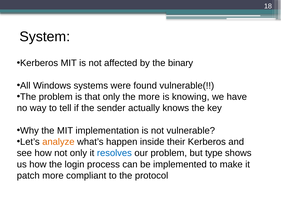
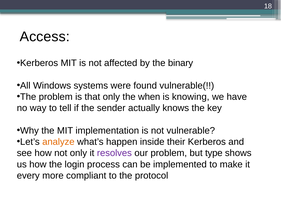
System: System -> Access
the more: more -> when
resolves colour: blue -> purple
patch: patch -> every
